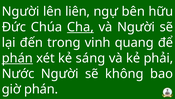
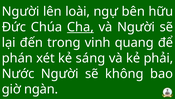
liên: liên -> loài
phán at (17, 58) underline: present -> none
giờ phán: phán -> ngàn
